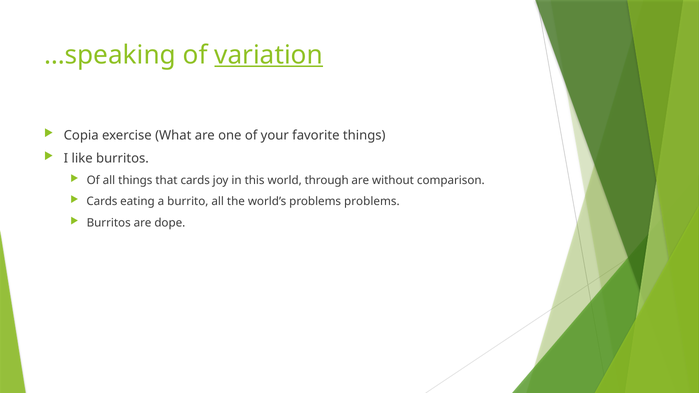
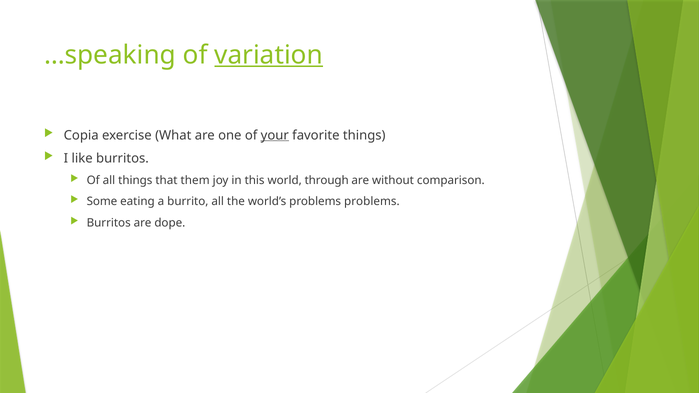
your underline: none -> present
that cards: cards -> them
Cards at (102, 202): Cards -> Some
